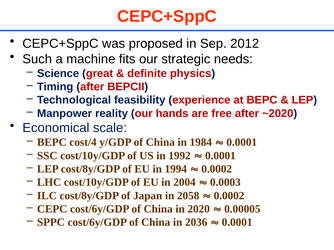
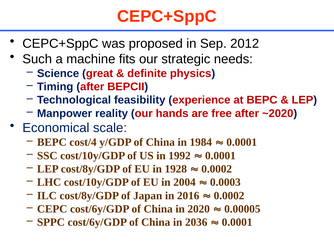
1994: 1994 -> 1928
2058: 2058 -> 2016
